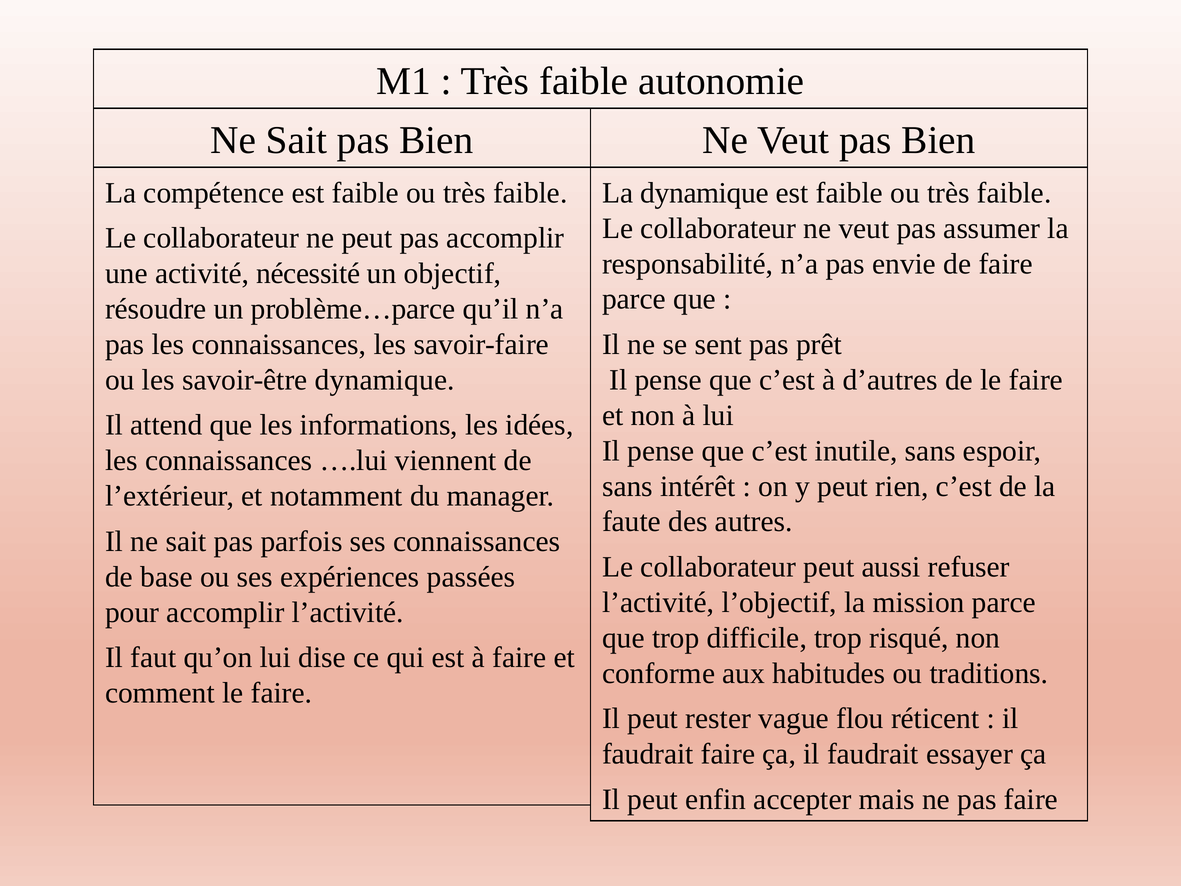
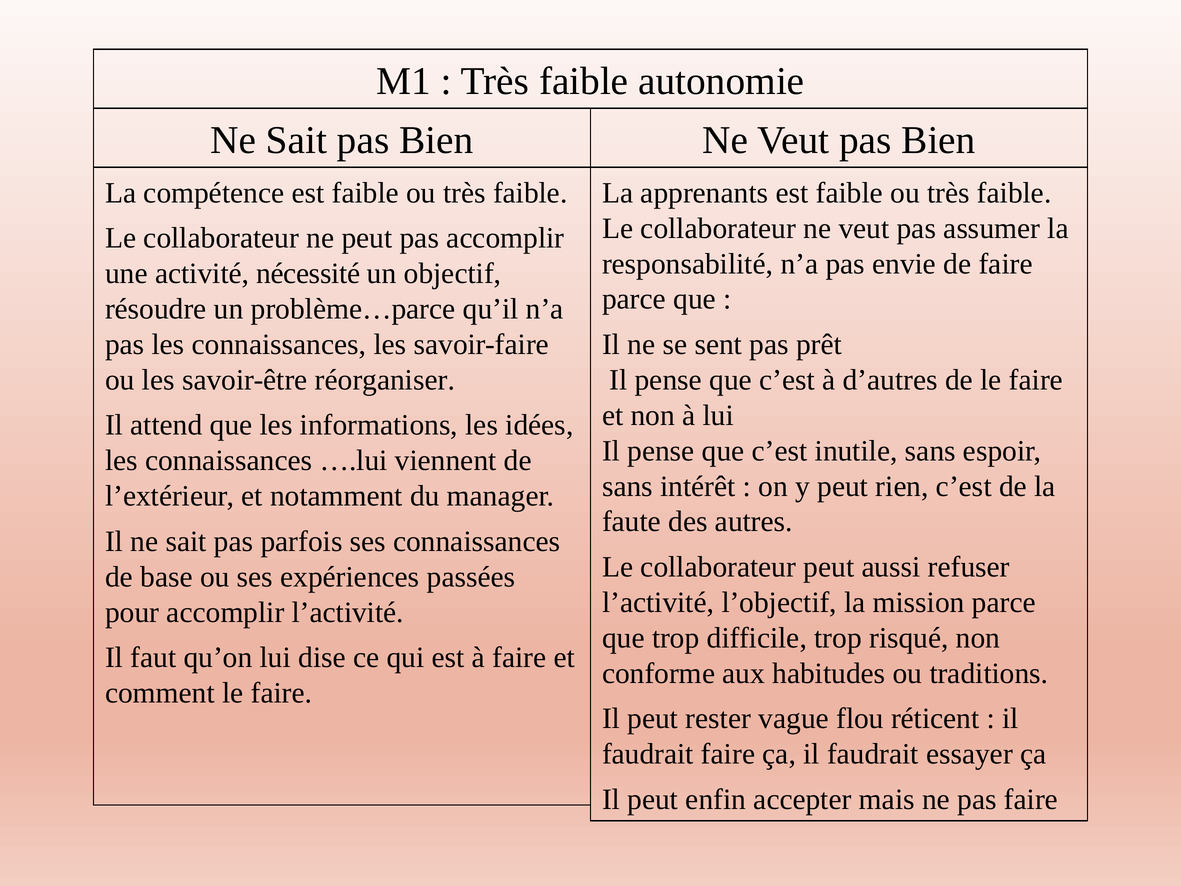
La dynamique: dynamique -> apprenants
savoir-être dynamique: dynamique -> réorganiser
